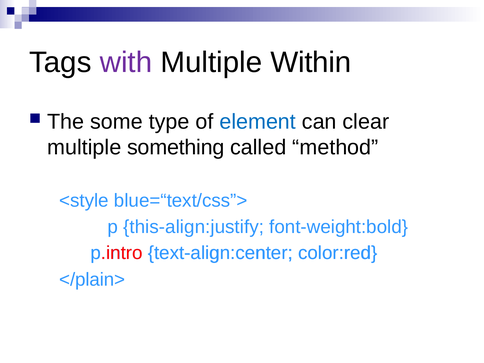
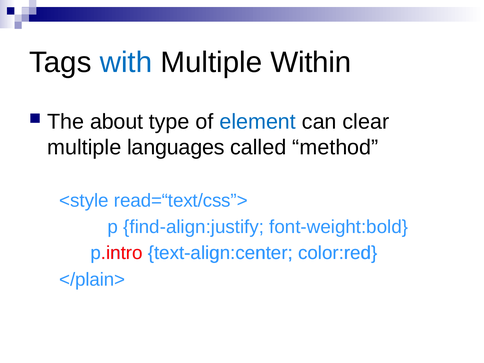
with colour: purple -> blue
some: some -> about
something: something -> languages
blue=“text/css”>: blue=“text/css”> -> read=“text/css”>
this-align:justify: this-align:justify -> find-align:justify
